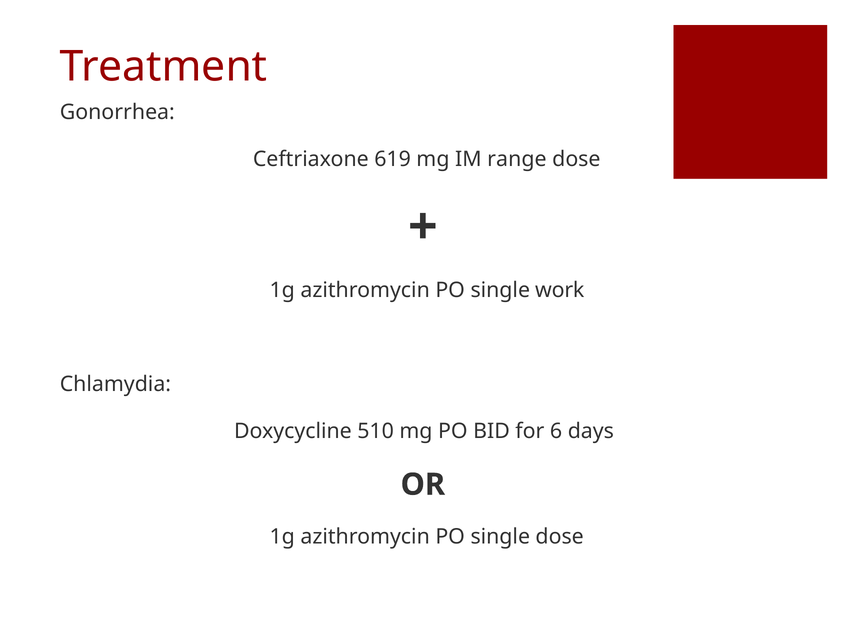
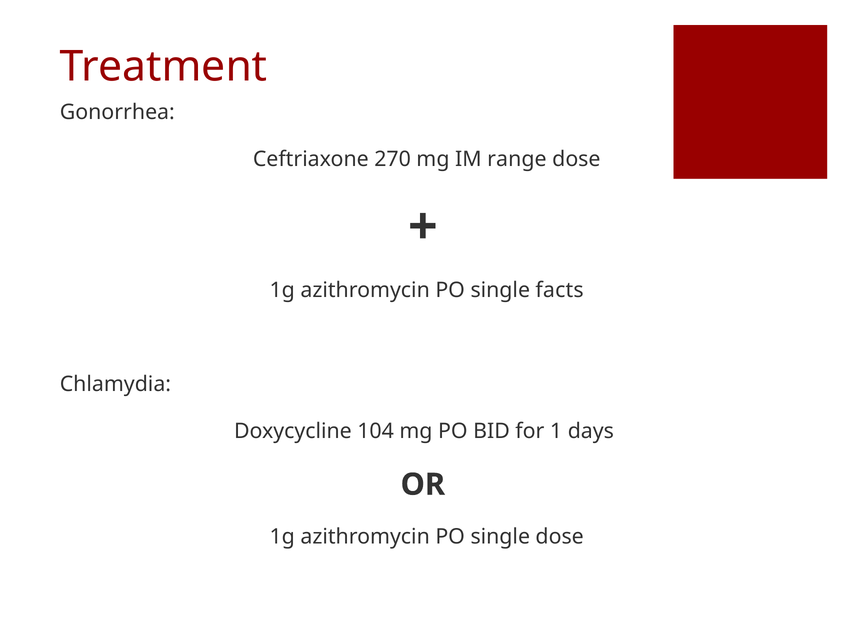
619: 619 -> 270
work: work -> facts
510: 510 -> 104
6: 6 -> 1
